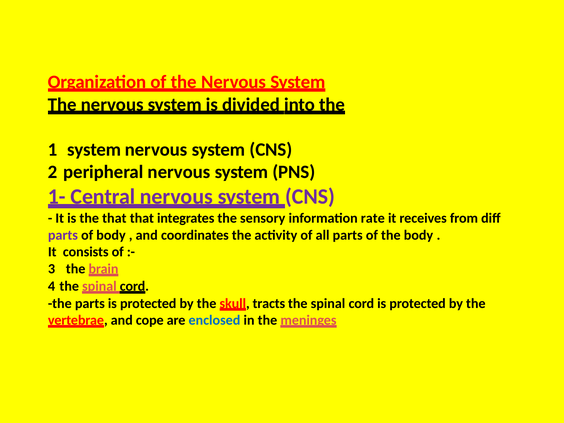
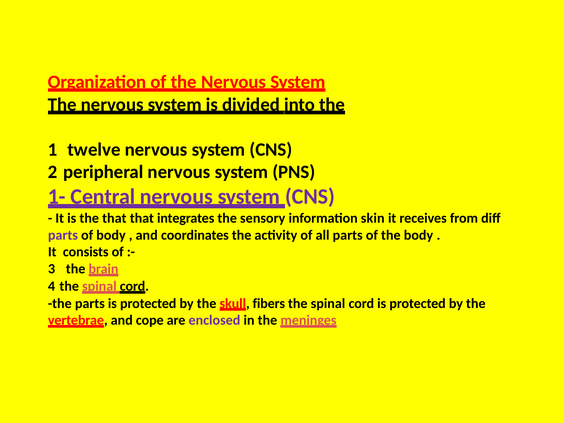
system at (94, 150): system -> twelve
rate: rate -> skin
tracts: tracts -> fibers
enclosed colour: blue -> purple
